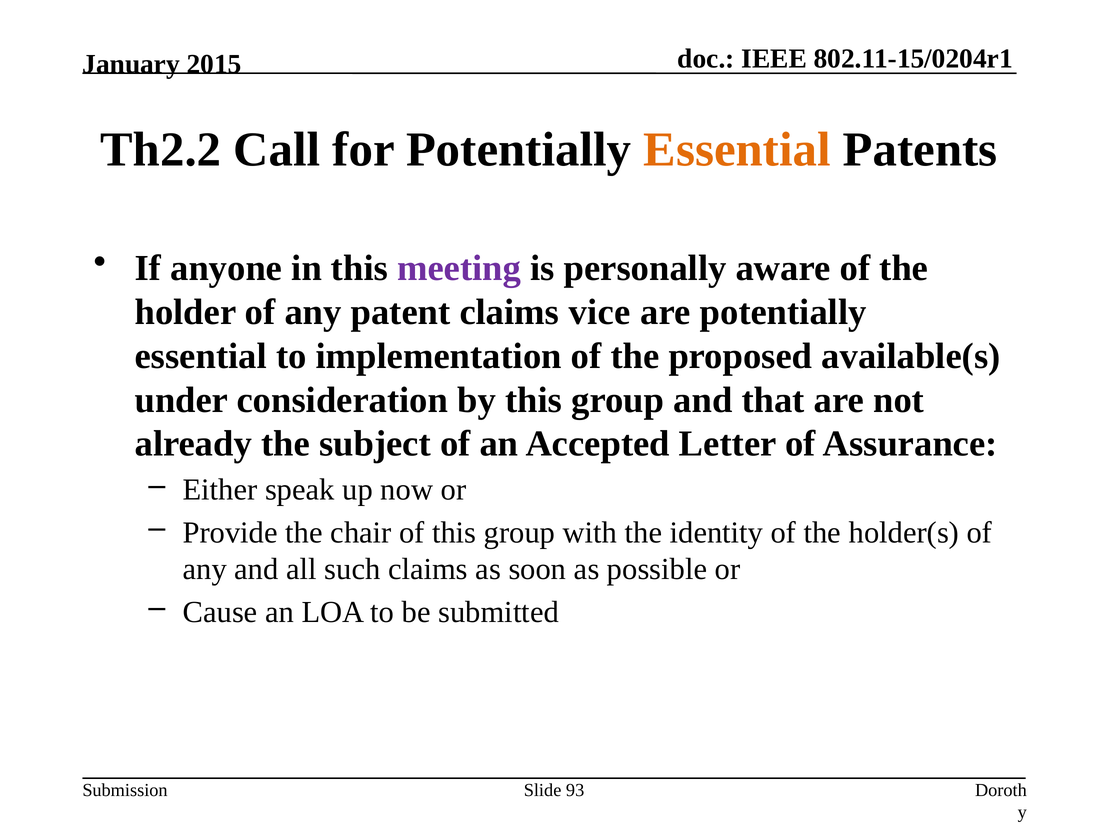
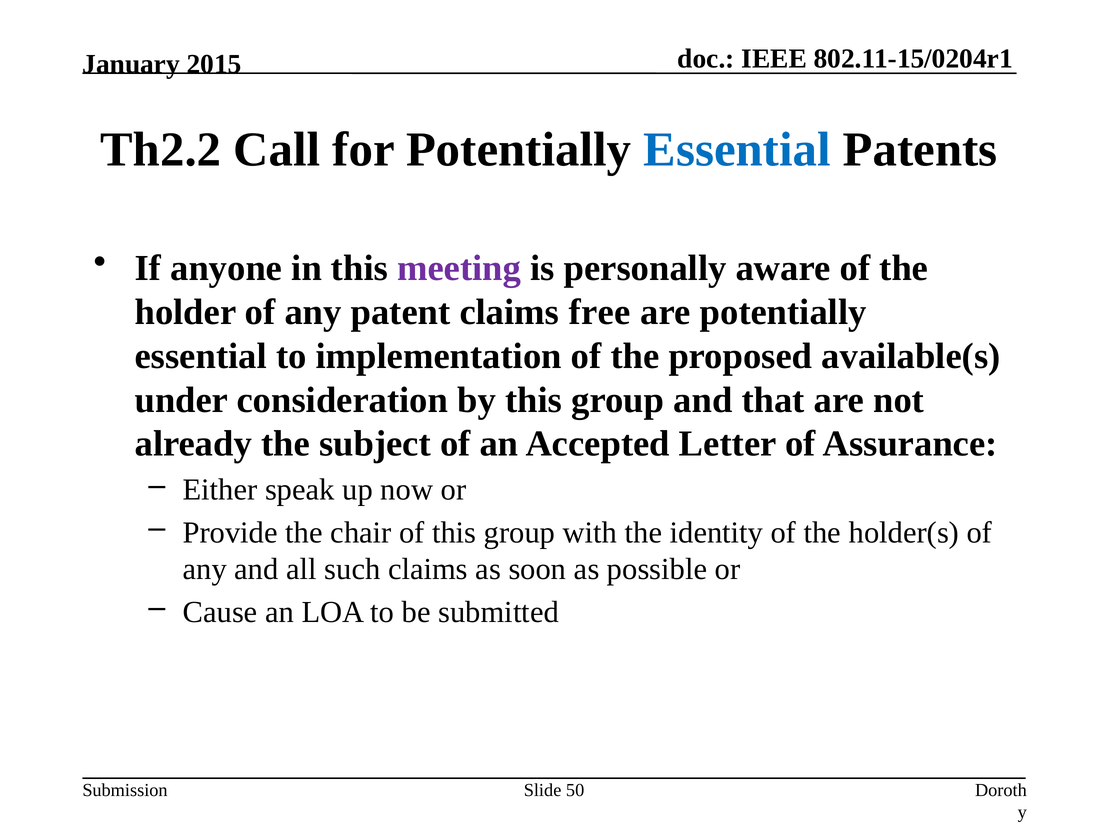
Essential at (737, 150) colour: orange -> blue
vice: vice -> free
93: 93 -> 50
